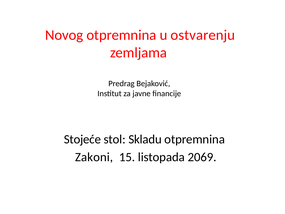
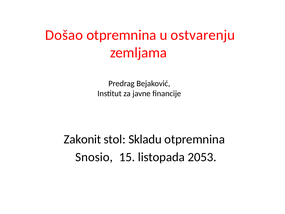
Novog: Novog -> Došao
Stojeće: Stojeće -> Zakonit
Zakoni: Zakoni -> Snosio
2069: 2069 -> 2053
